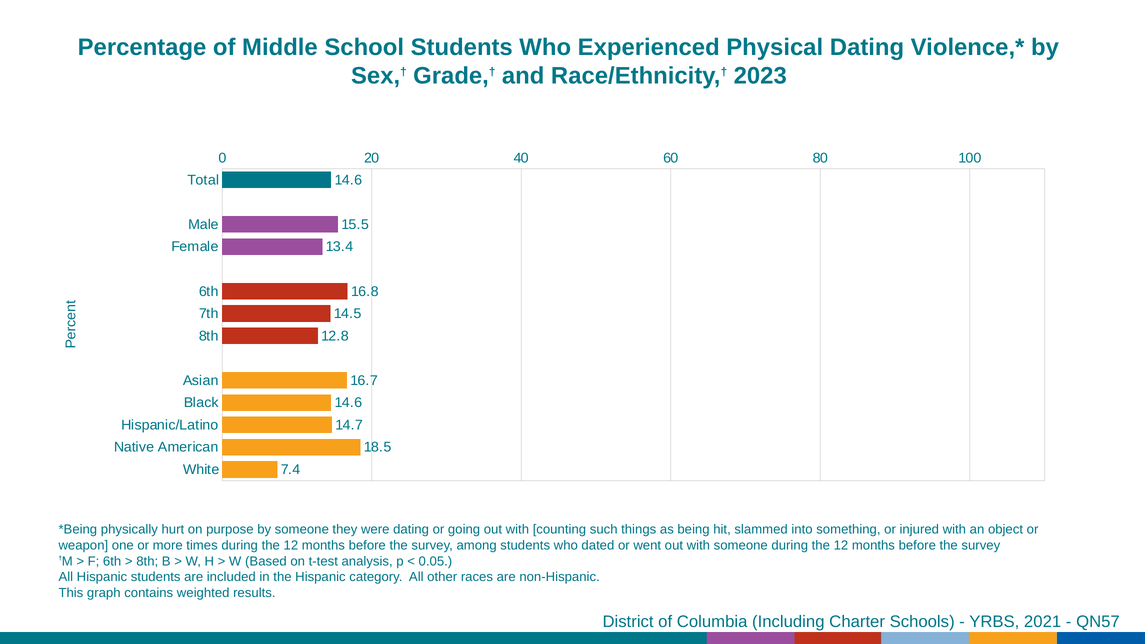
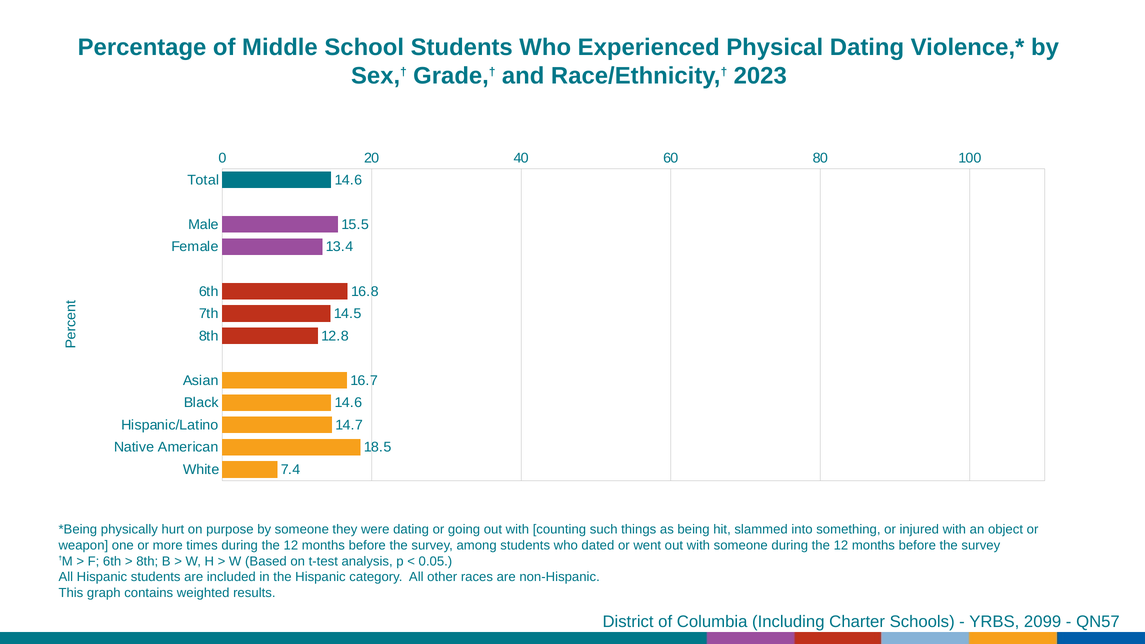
2021: 2021 -> 2099
